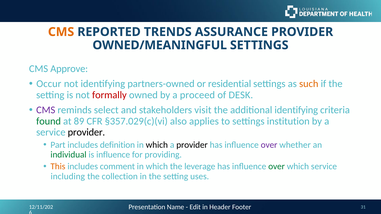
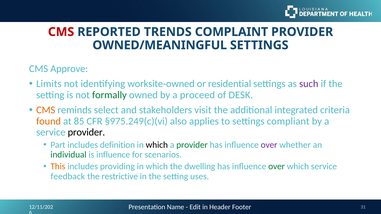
CMS at (61, 32) colour: orange -> red
ASSURANCE: ASSURANCE -> COMPLAINT
Occur: Occur -> Limits
partners-owned: partners-owned -> worksite-owned
such colour: orange -> purple
formally colour: red -> green
CMS at (46, 110) colour: purple -> orange
additional identifying: identifying -> integrated
found colour: green -> orange
89: 89 -> 85
§357.029(c)(vi: §357.029(c)(vi -> §975.249(c)(vi
institution: institution -> compliant
provider at (192, 145) colour: black -> green
providing: providing -> scenarios
comment: comment -> providing
leverage: leverage -> dwelling
including: including -> feedback
collection: collection -> restrictive
